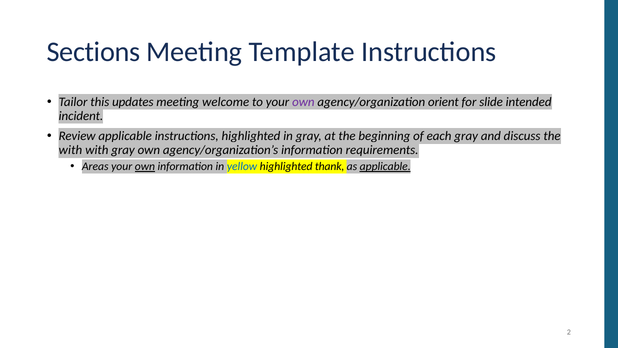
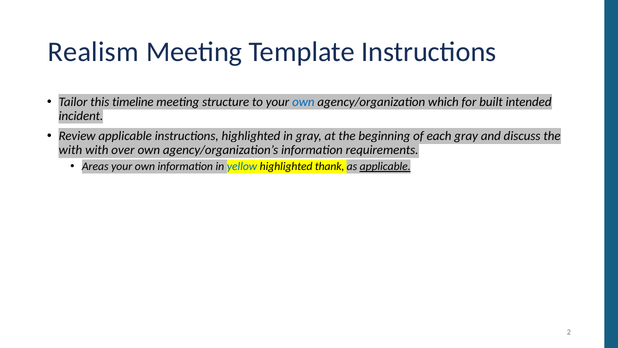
Sections: Sections -> Realism
updates: updates -> timeline
welcome: welcome -> structure
own at (303, 102) colour: purple -> blue
orient: orient -> which
slide: slide -> built
with gray: gray -> over
own at (145, 166) underline: present -> none
